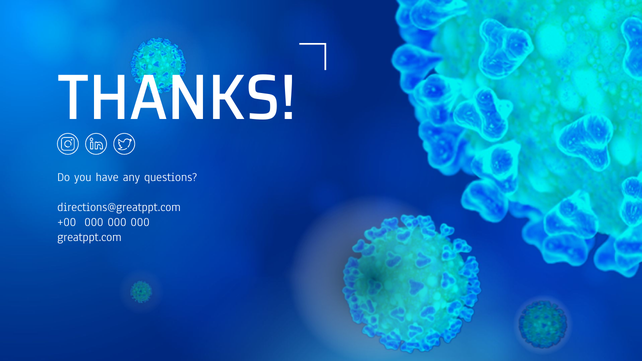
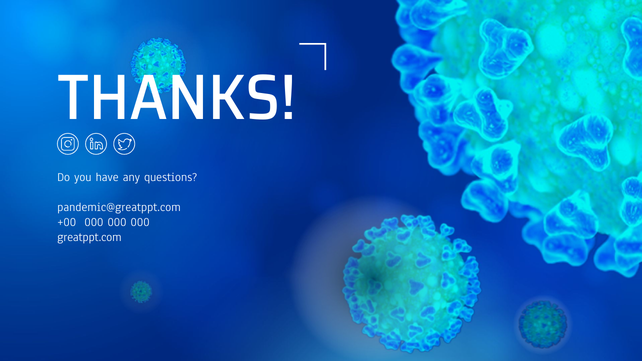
directions@greatppt.com: directions@greatppt.com -> pandemic@greatppt.com
